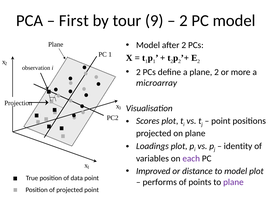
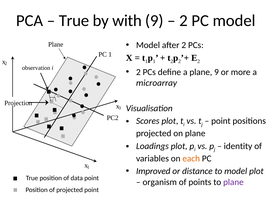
First at (74, 21): First -> True
tour: tour -> with
plane 2: 2 -> 9
each colour: purple -> orange
performs: performs -> organism
